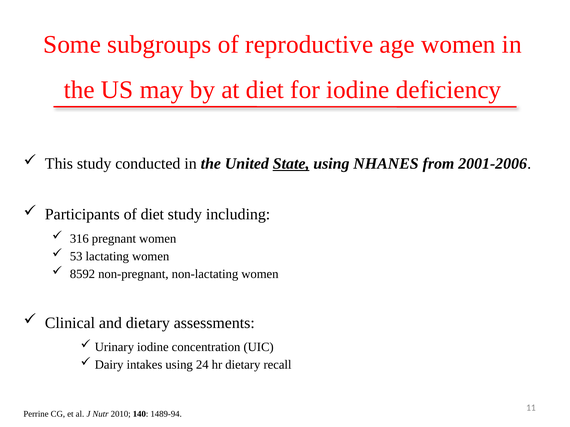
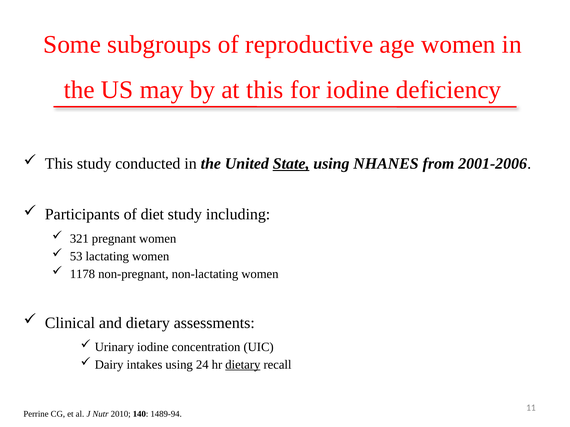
at diet: diet -> this
316: 316 -> 321
8592: 8592 -> 1178
dietary at (243, 365) underline: none -> present
